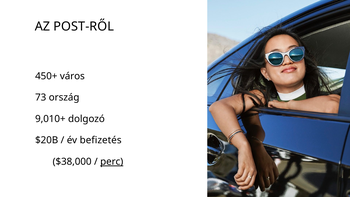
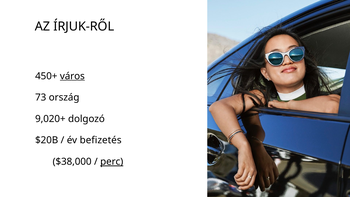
POST-RŐL: POST-RŐL -> ÍRJUK-RŐL
város underline: none -> present
9,010+: 9,010+ -> 9,020+
